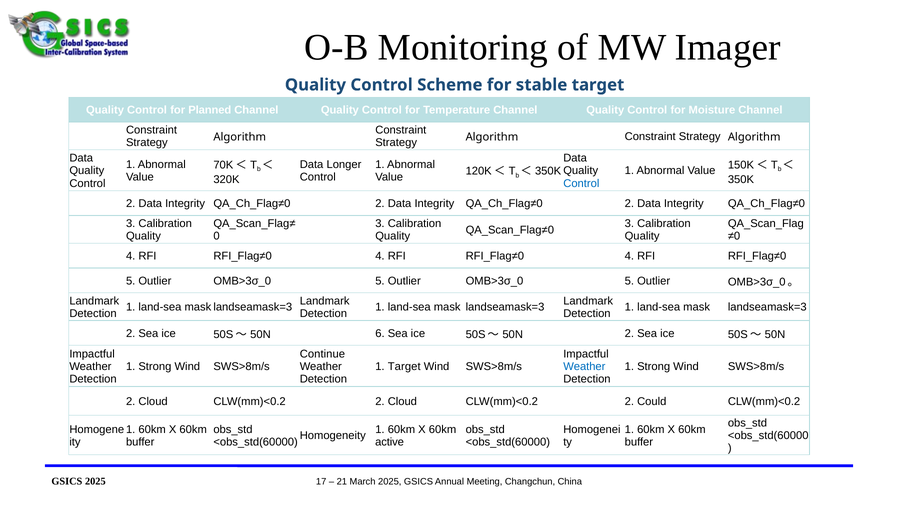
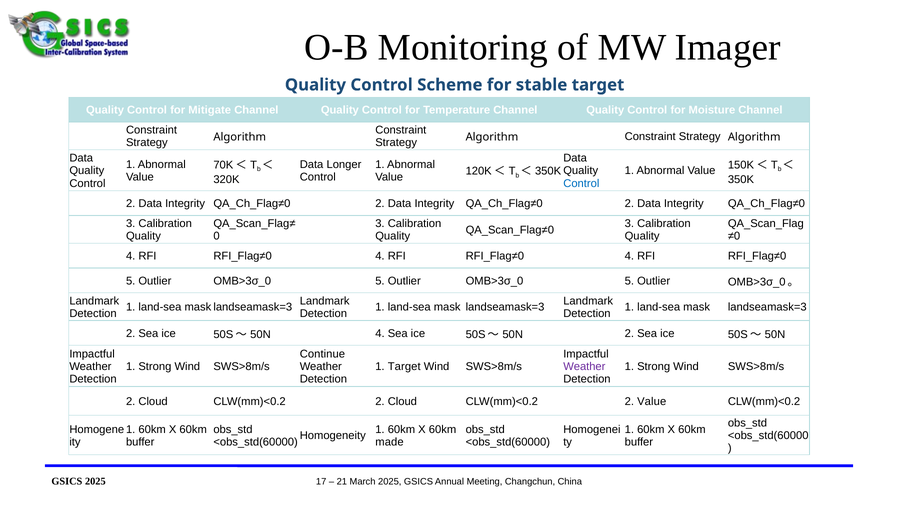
Planned: Planned -> Mitigate
6 at (380, 334): 6 -> 4
Weather at (584, 367) colour: blue -> purple
2 Could: Could -> Value
active: active -> made
